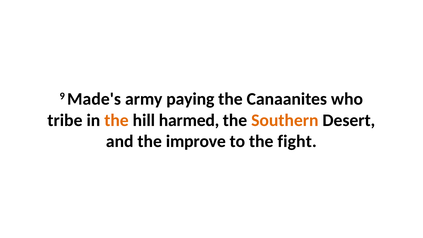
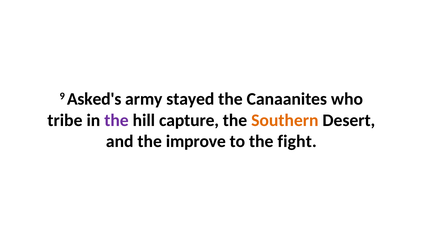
Made's: Made's -> Asked's
paying: paying -> stayed
the at (116, 120) colour: orange -> purple
harmed: harmed -> capture
